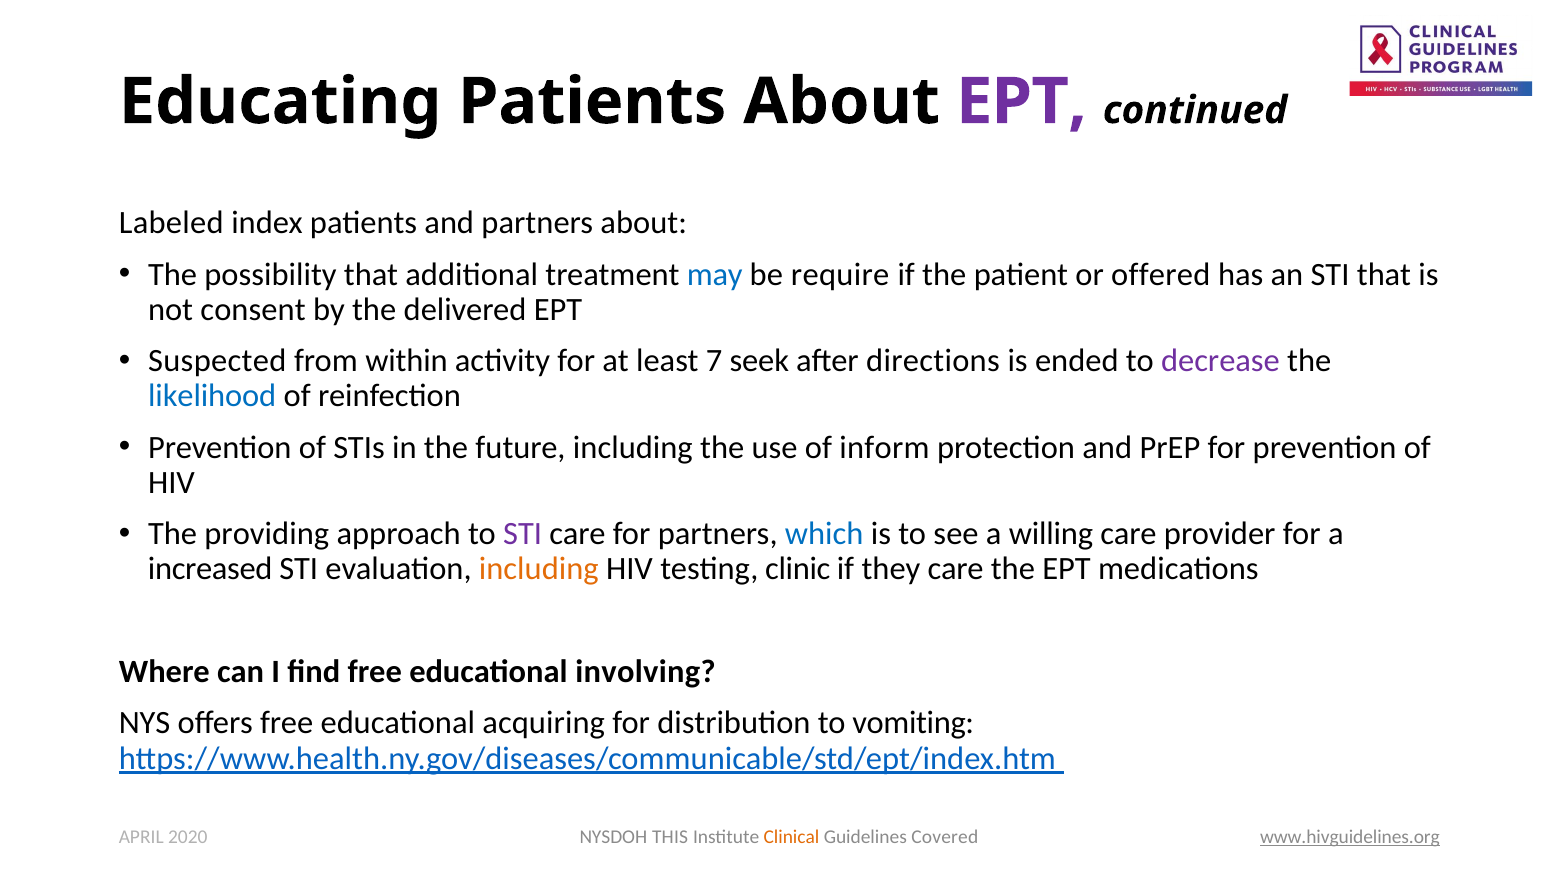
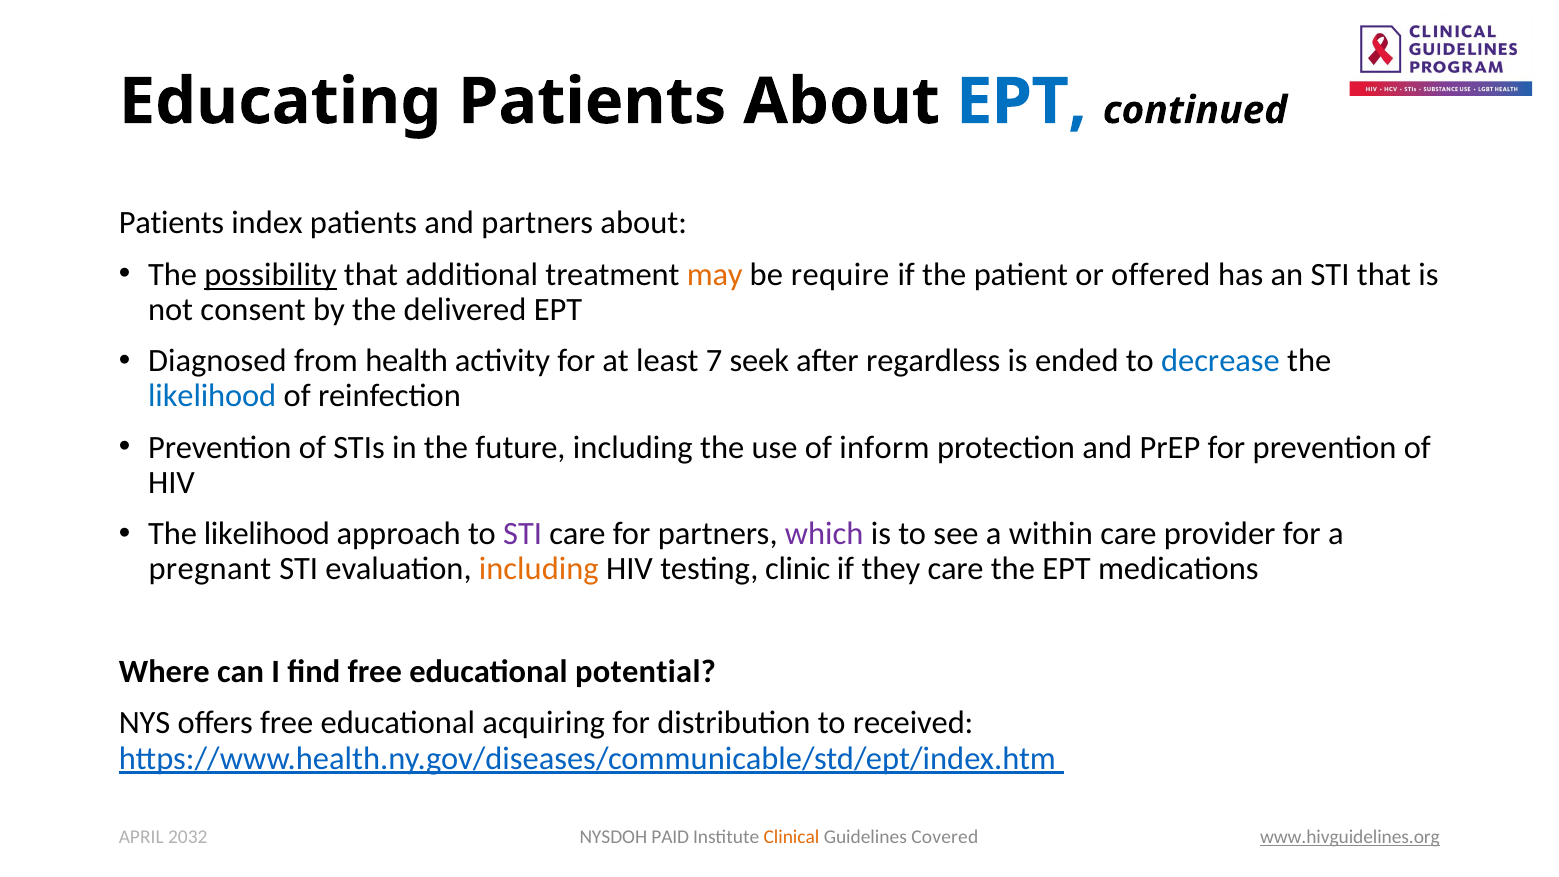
EPT at (1021, 102) colour: purple -> blue
Labeled at (171, 223): Labeled -> Patients
possibility underline: none -> present
may colour: blue -> orange
Suspected: Suspected -> Diagnosed
within: within -> health
directions: directions -> regardless
decrease colour: purple -> blue
providing at (267, 534): providing -> likelihood
which colour: blue -> purple
willing: willing -> within
increased: increased -> pregnant
involving: involving -> potential
vomiting: vomiting -> received
THIS: THIS -> PAID
2020: 2020 -> 2032
